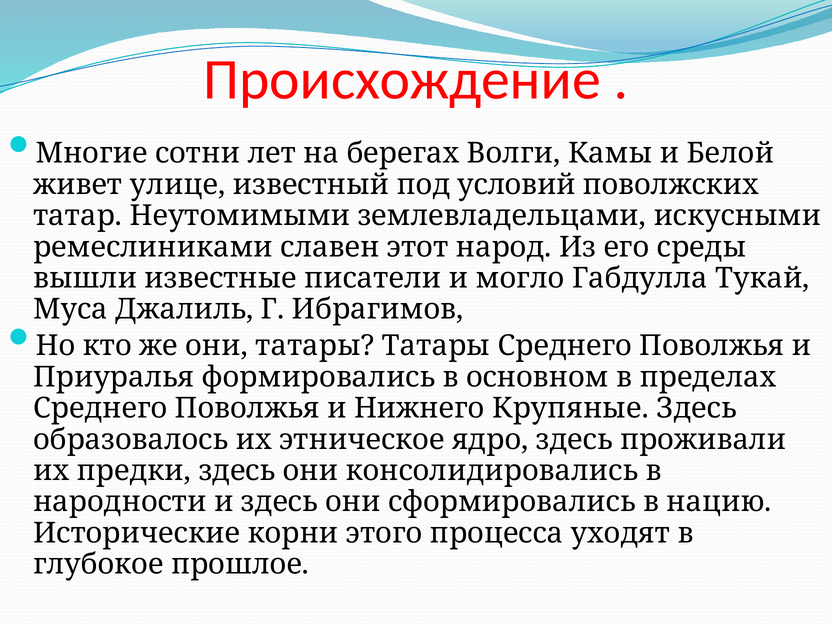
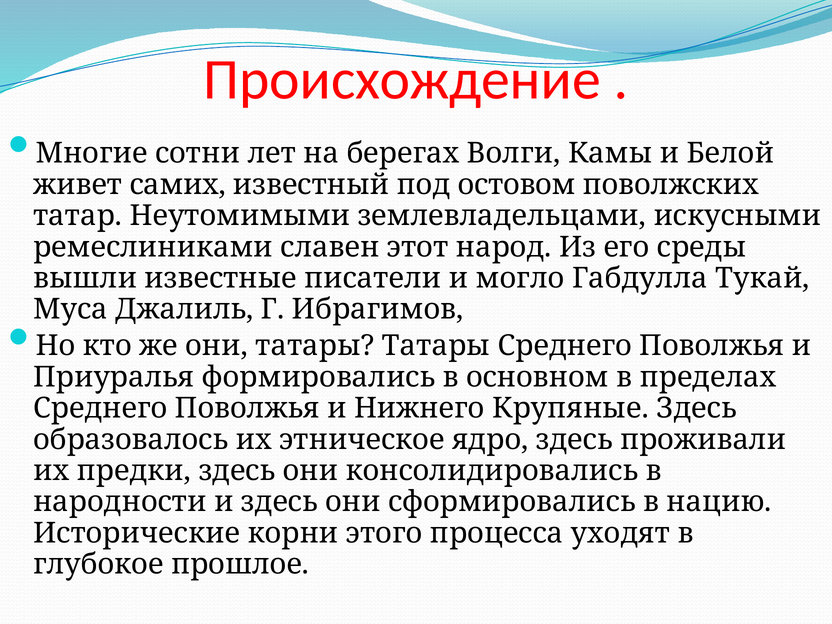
улице: улице -> самих
условий: условий -> остовом
